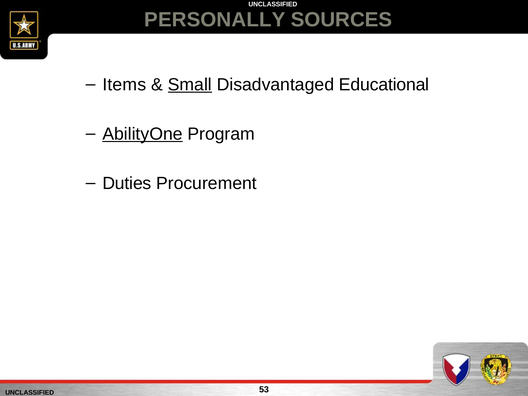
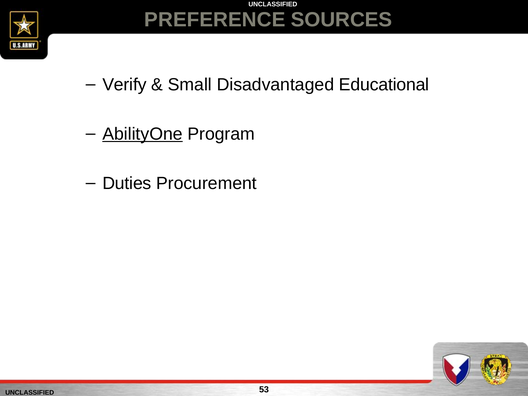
PERSONALLY: PERSONALLY -> PREFERENCE
Items: Items -> Verify
Small underline: present -> none
